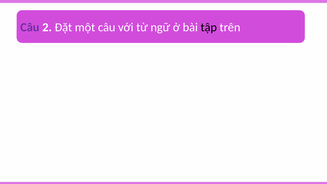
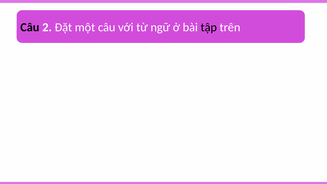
Câu at (30, 27) colour: purple -> black
